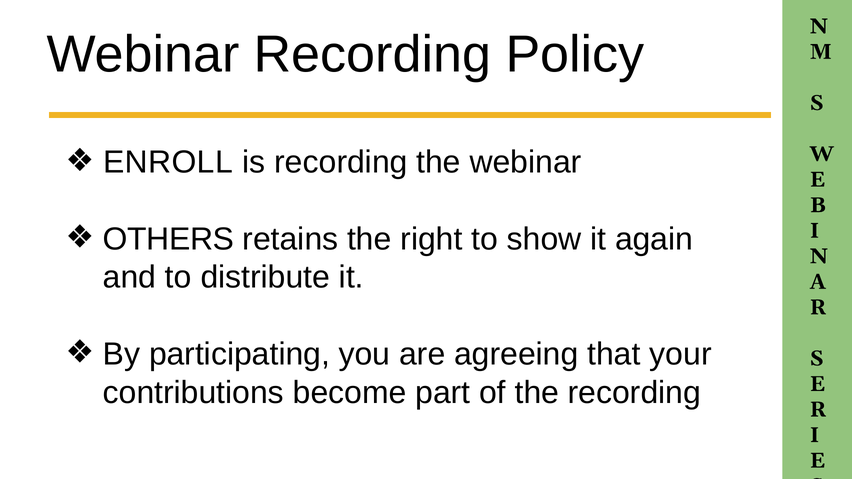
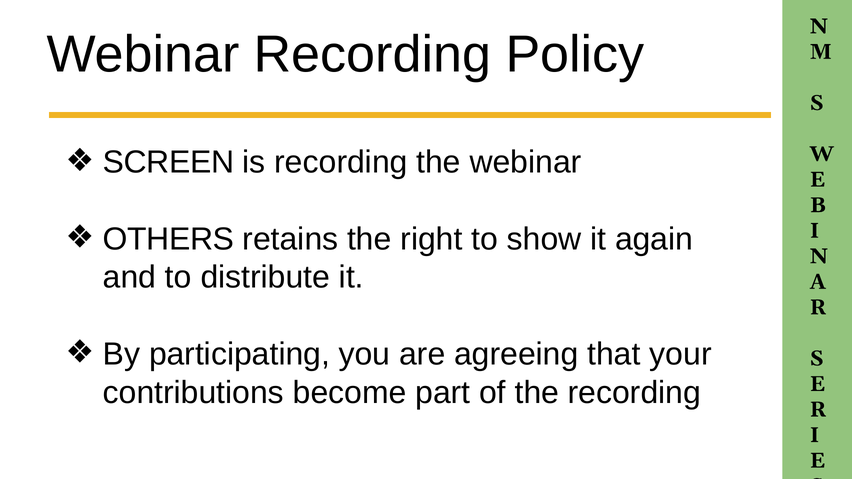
ENROLL: ENROLL -> SCREEN
